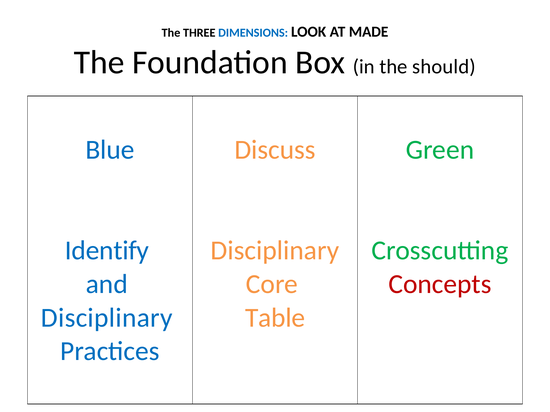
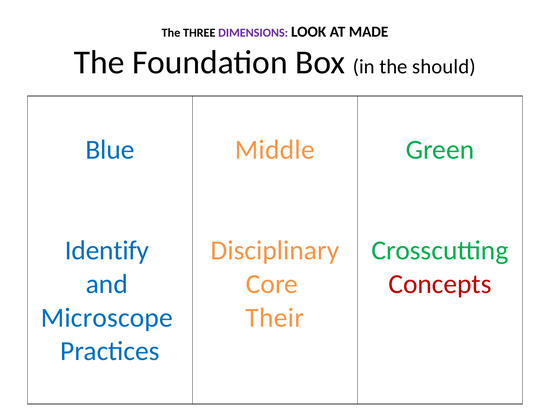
DIMENSIONS colour: blue -> purple
Discuss: Discuss -> Middle
Disciplinary at (107, 318): Disciplinary -> Microscope
Table: Table -> Their
